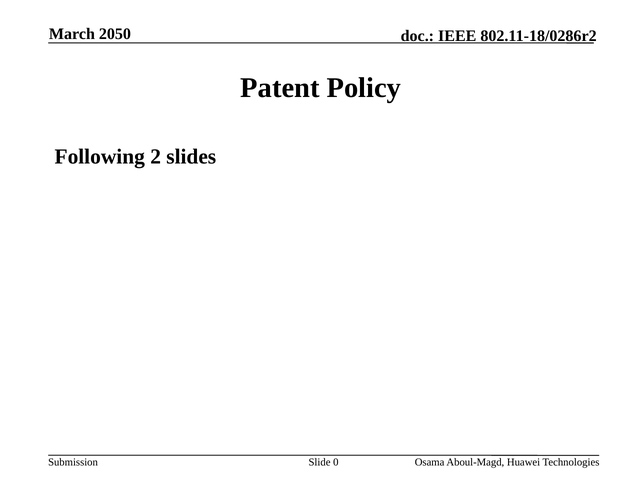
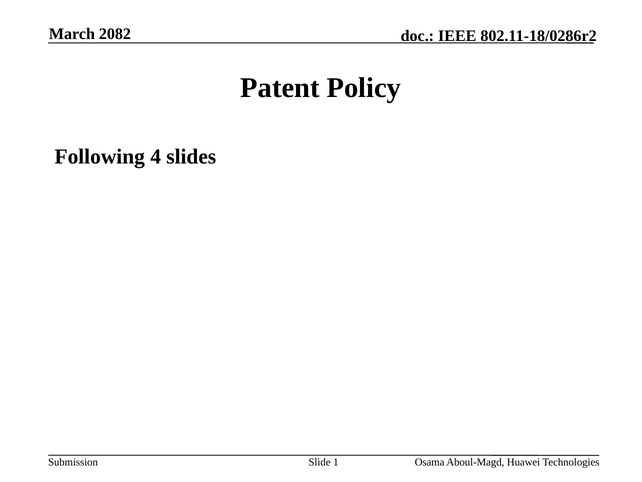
2050: 2050 -> 2082
2: 2 -> 4
0: 0 -> 1
